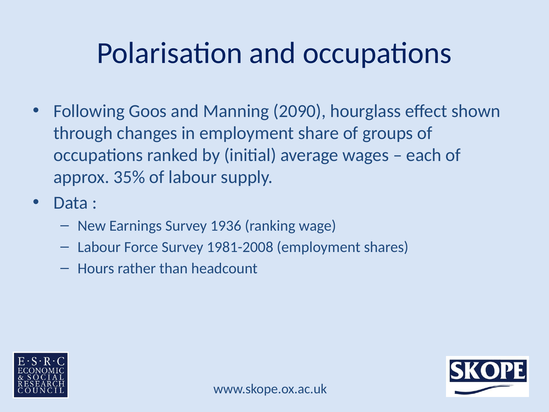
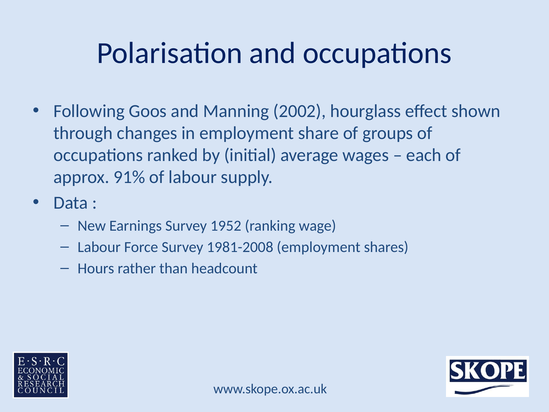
2090: 2090 -> 2002
35%: 35% -> 91%
1936: 1936 -> 1952
